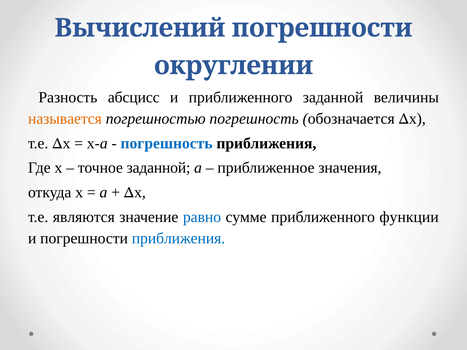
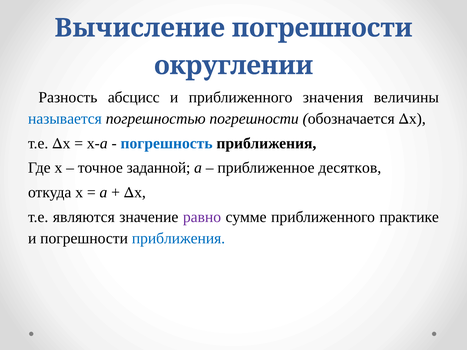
Вычислений: Вычислений -> Вычисление
приближенного заданной: заданной -> значения
называется colour: orange -> blue
погрешностью погрешность: погрешность -> погрешности
значения: значения -> десятков
равно colour: blue -> purple
функции: функции -> практике
